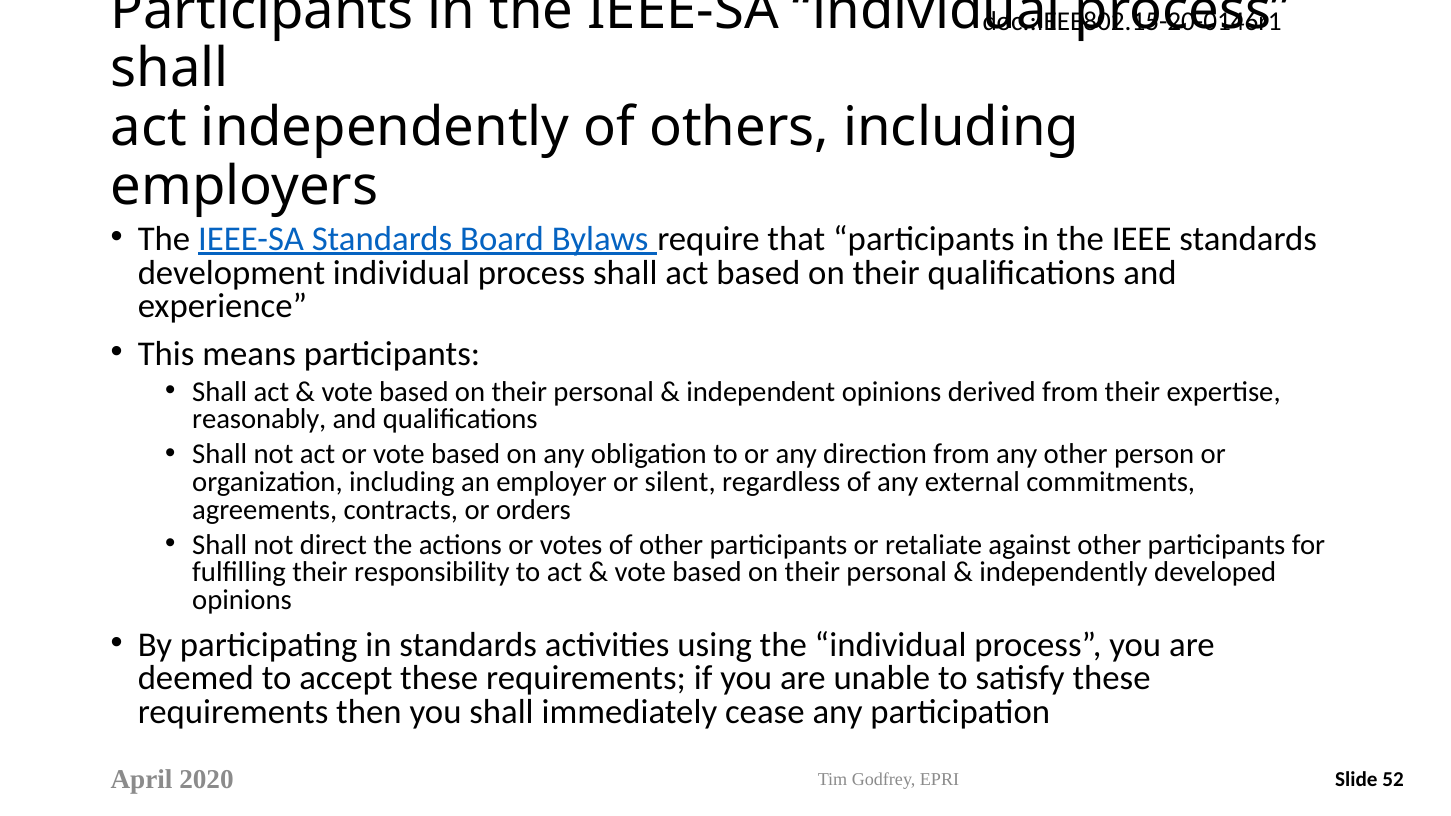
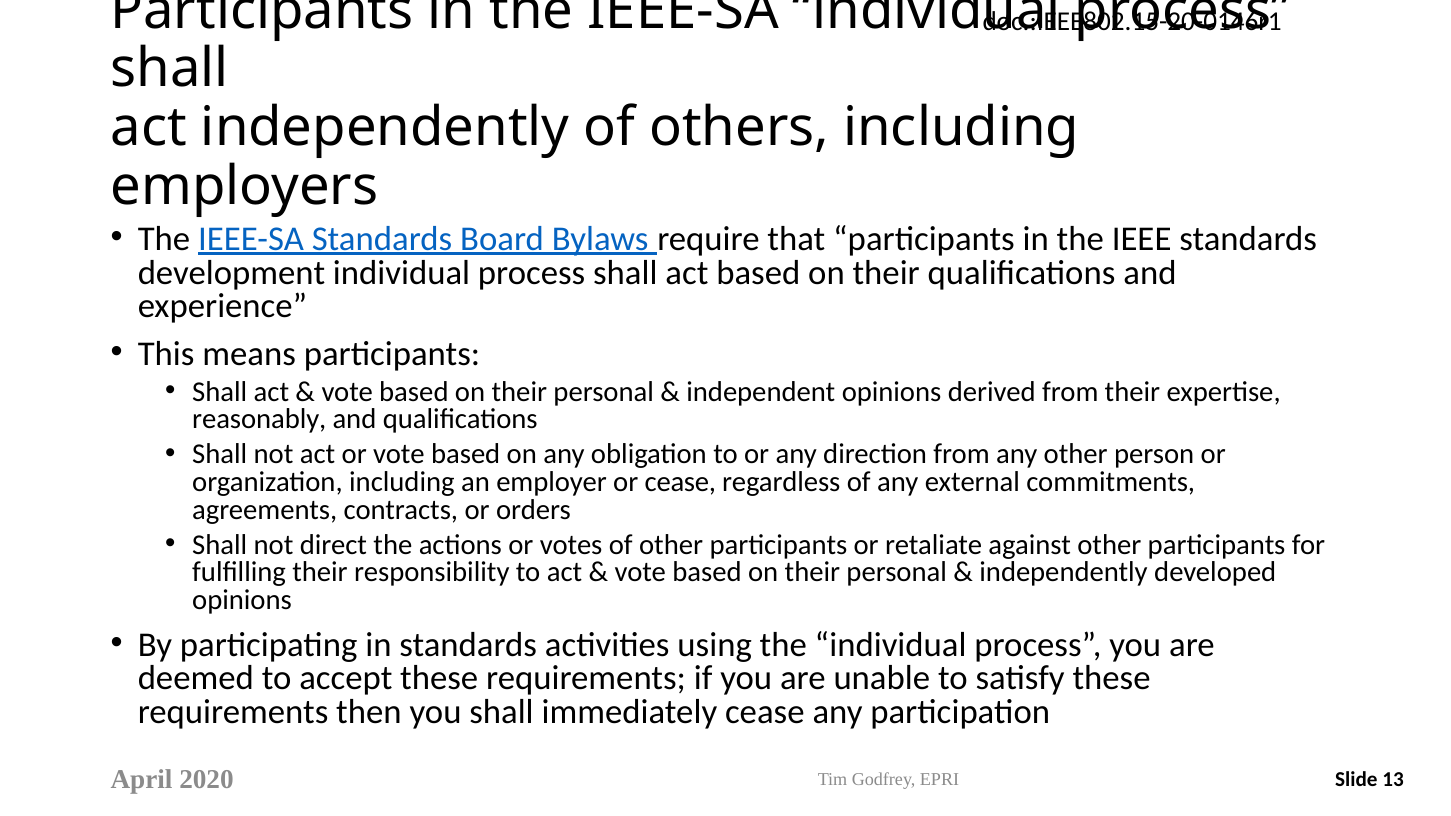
or silent: silent -> cease
52: 52 -> 13
